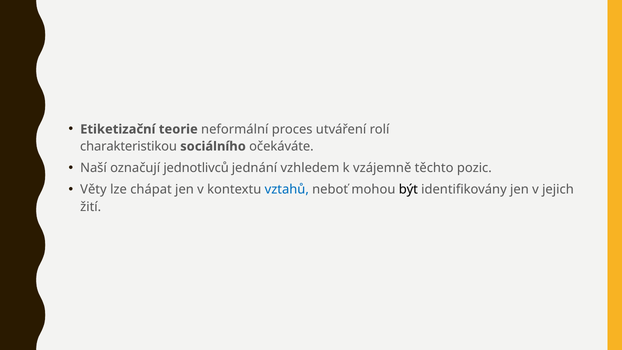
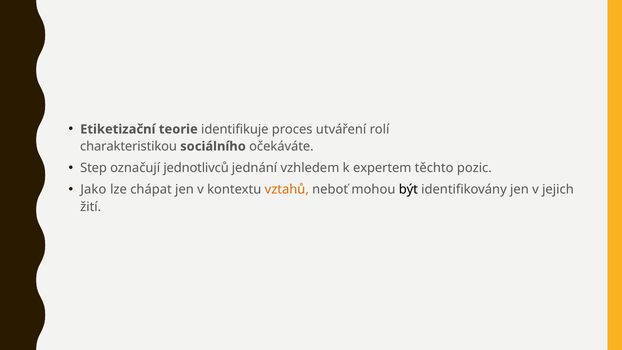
neformální: neformální -> identifikuje
Naší: Naší -> Step
vzájemně: vzájemně -> expertem
Věty: Věty -> Jako
vztahů colour: blue -> orange
